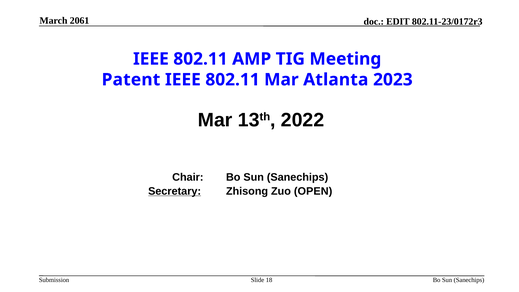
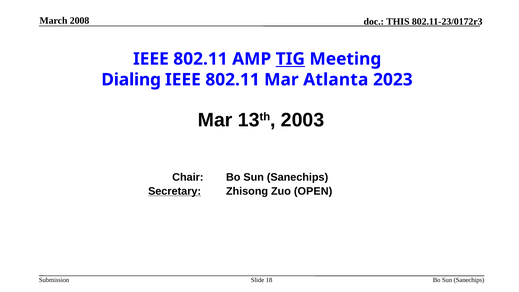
2061: 2061 -> 2008
EDIT: EDIT -> THIS
TIG underline: none -> present
Patent: Patent -> Dialing
2022: 2022 -> 2003
